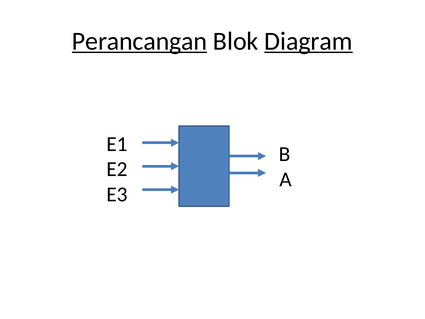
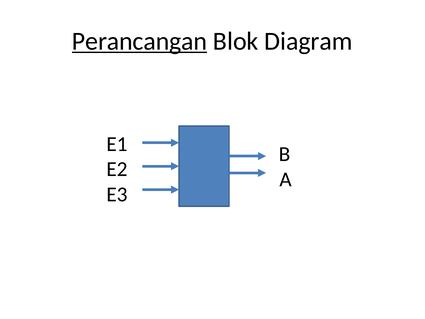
Diagram underline: present -> none
